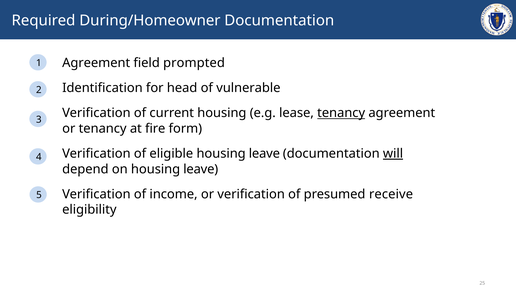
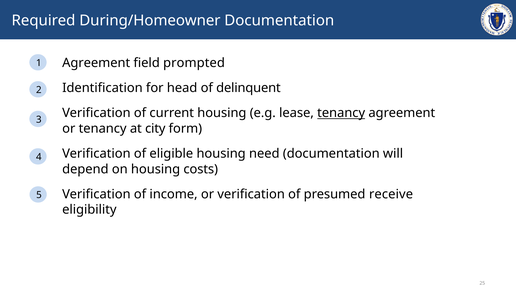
vulnerable: vulnerable -> delinquent
fire: fire -> city
eligible housing leave: leave -> need
will underline: present -> none
on housing leave: leave -> costs
